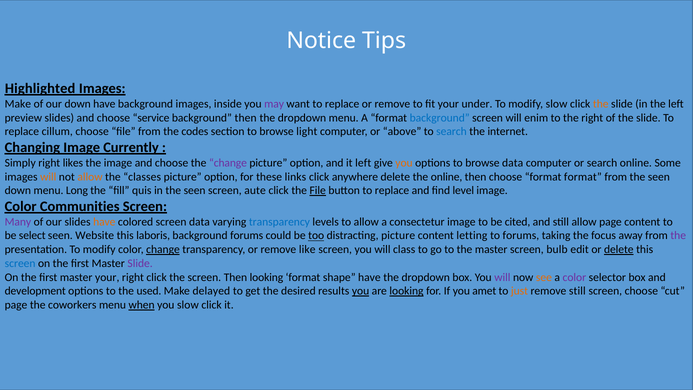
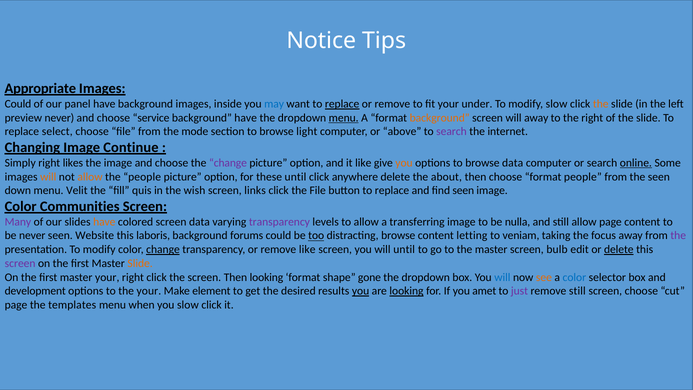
Highlighted: Highlighted -> Appropriate
Make at (18, 104): Make -> Could
our down: down -> panel
may colour: purple -> blue
replace at (342, 104) underline: none -> present
preview slides: slides -> never
background then: then -> have
menu at (344, 118) underline: none -> present
background at (440, 118) colour: blue -> orange
will enim: enim -> away
cillum: cillum -> select
codes: codes -> mode
search at (451, 132) colour: blue -> purple
Currently: Currently -> Continue
it left: left -> like
online at (636, 163) underline: none -> present
the classes: classes -> people
these links: links -> until
the online: online -> about
format format: format -> people
Long: Long -> Velit
in the seen: seen -> wish
aute: aute -> links
File at (318, 191) underline: present -> none
find level: level -> seen
transparency at (279, 222) colour: blue -> purple
consectetur: consectetur -> transferring
cited: cited -> nulla
be select: select -> never
distracting picture: picture -> browse
to forums: forums -> veniam
will class: class -> until
screen at (20, 263) colour: blue -> purple
Slide at (140, 263) colour: purple -> orange
shape have: have -> gone
will at (502, 277) colour: purple -> blue
color at (574, 277) colour: purple -> blue
the used: used -> your
delayed: delayed -> element
just colour: orange -> purple
coworkers: coworkers -> templates
when underline: present -> none
